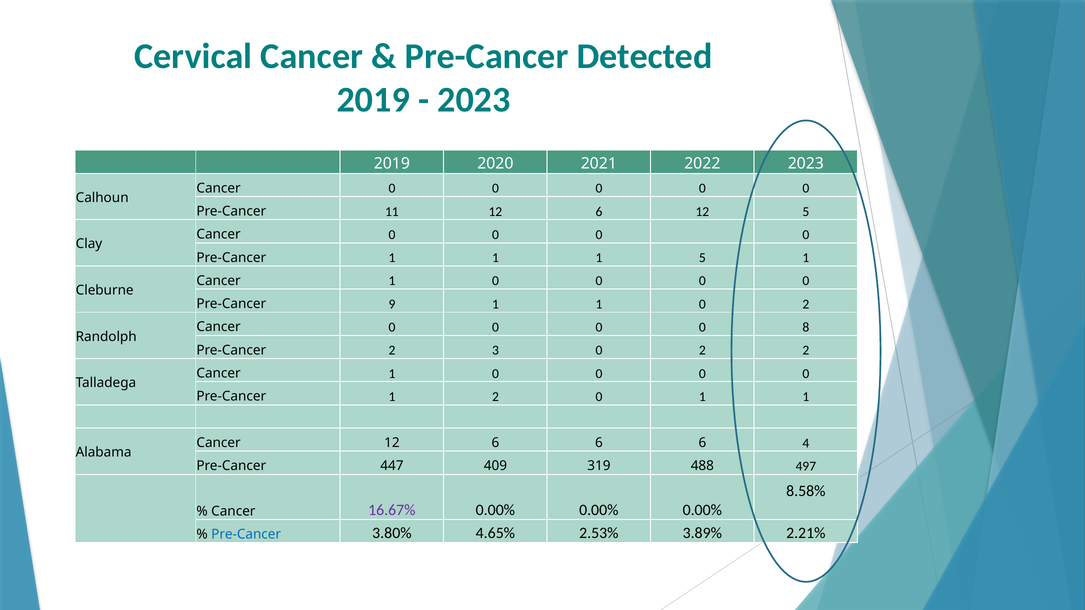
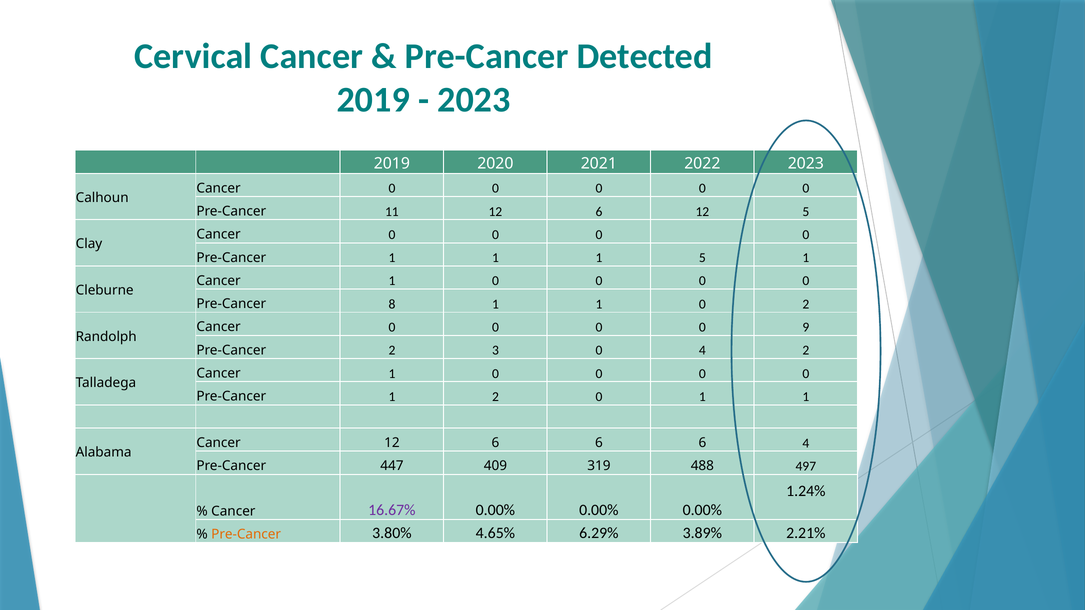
9: 9 -> 8
8: 8 -> 9
3 0 2: 2 -> 4
8.58%: 8.58% -> 1.24%
Pre-Cancer at (246, 535) colour: blue -> orange
2.53%: 2.53% -> 6.29%
